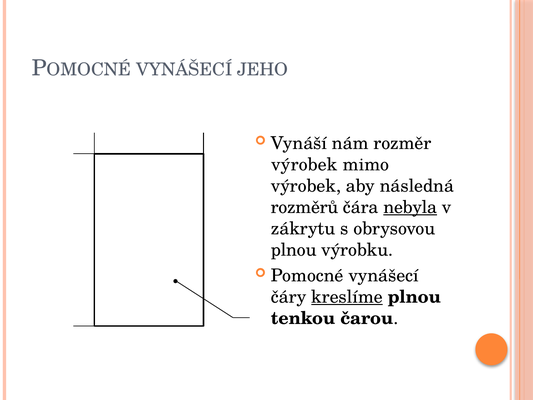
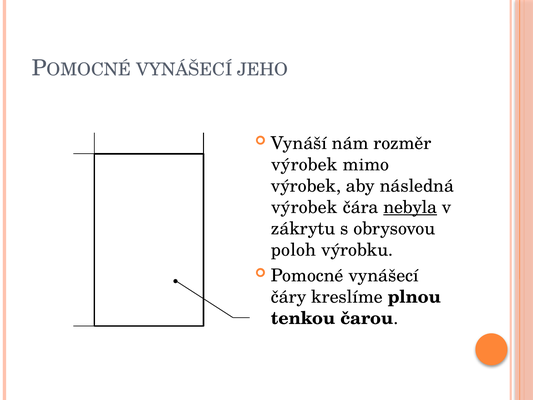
rozměrů at (305, 207): rozměrů -> výrobek
plnou at (294, 250): plnou -> poloh
kreslíme underline: present -> none
